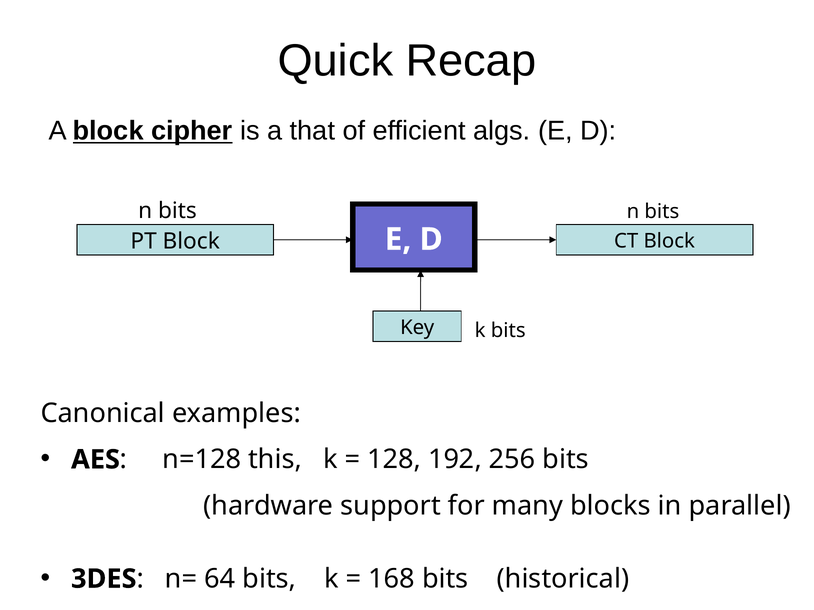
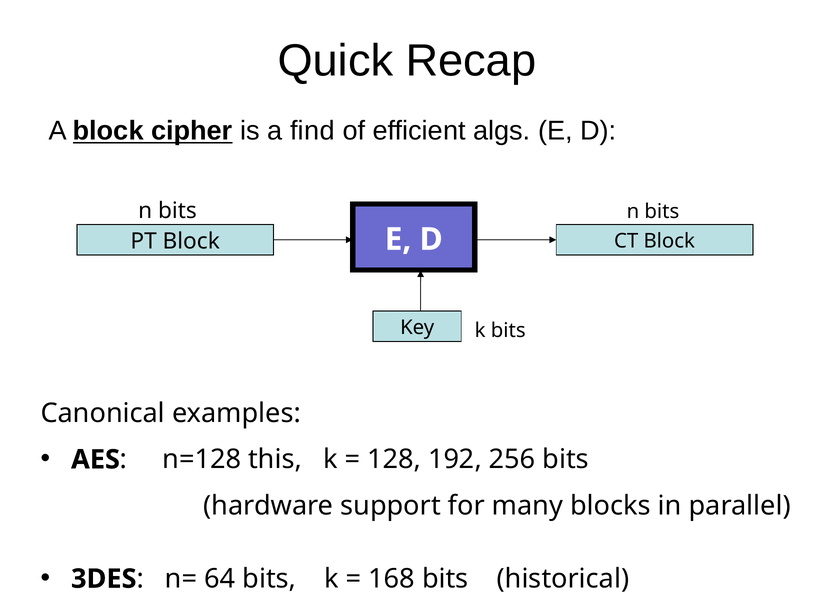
that: that -> find
